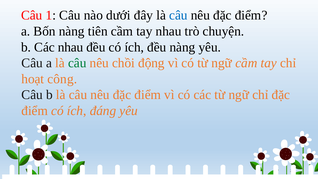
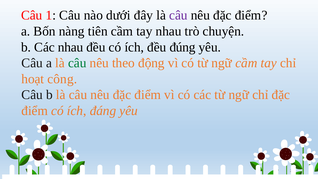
câu at (178, 15) colour: blue -> purple
đều nàng: nàng -> đúng
chồi: chồi -> theo
